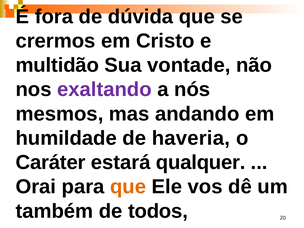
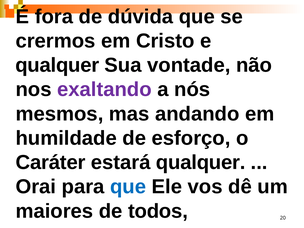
multidão at (57, 65): multidão -> qualquer
haveria: haveria -> esforço
que at (128, 187) colour: orange -> blue
também: também -> maiores
